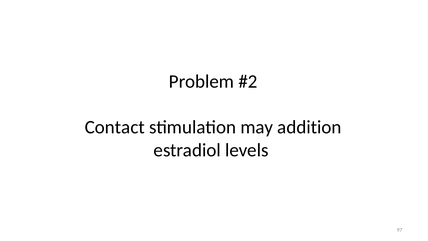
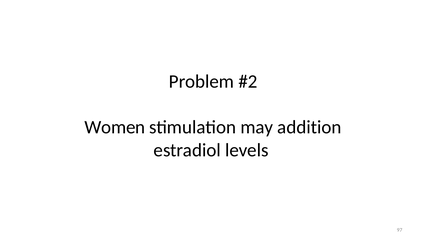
Contact: Contact -> Women
